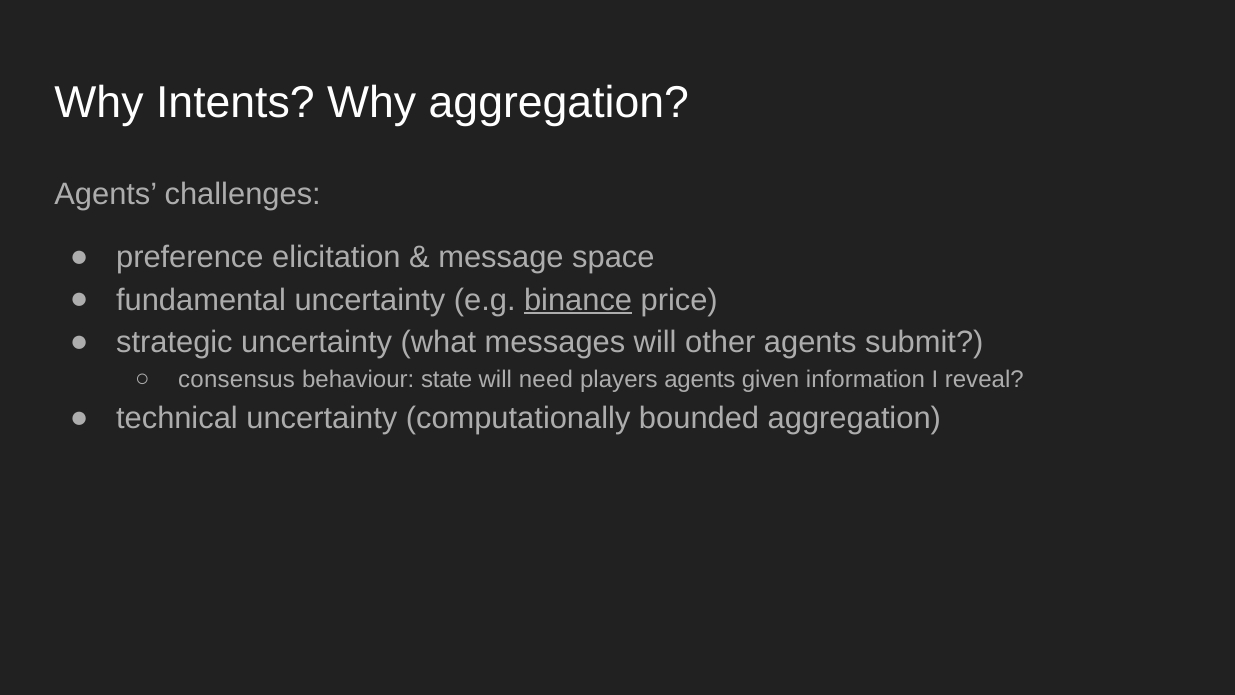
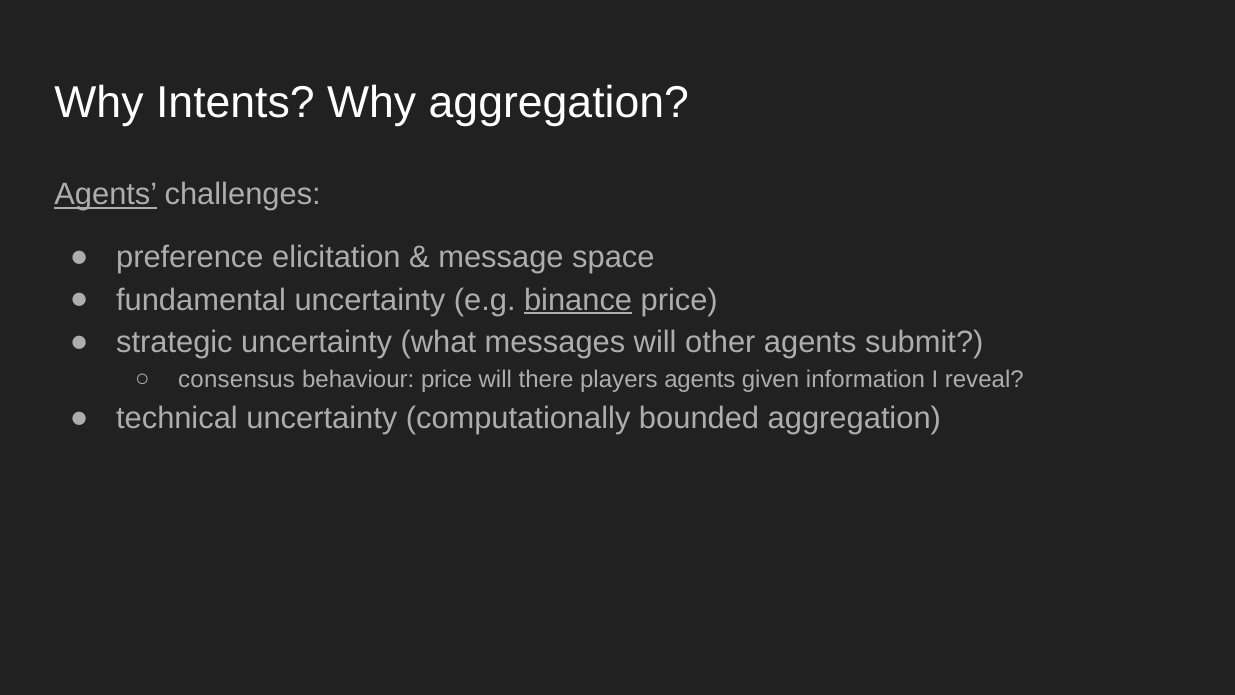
Agents at (106, 194) underline: none -> present
behaviour state: state -> price
need: need -> there
